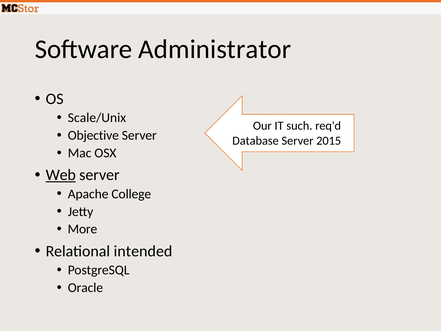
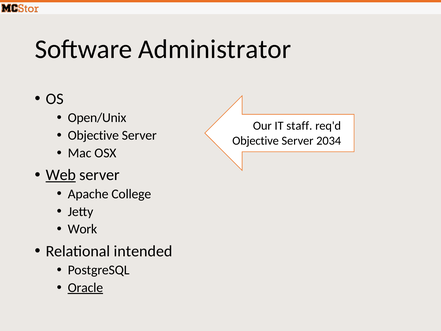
Scale/Unix: Scale/Unix -> Open/Unix
such: such -> staff
Database at (256, 141): Database -> Objective
2015: 2015 -> 2034
More: More -> Work
Oracle underline: none -> present
